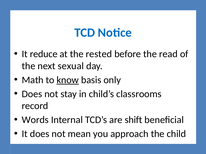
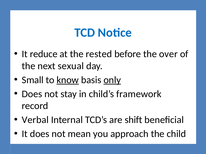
read: read -> over
Math: Math -> Small
only underline: none -> present
classrooms: classrooms -> framework
Words: Words -> Verbal
